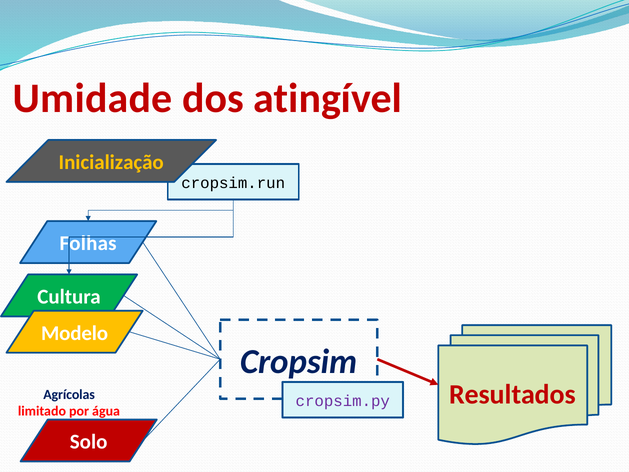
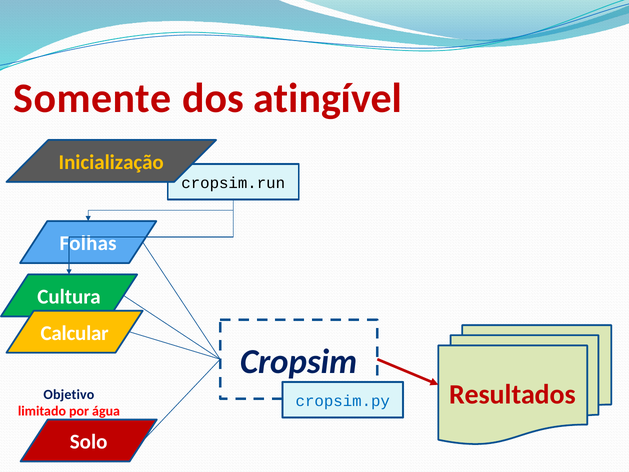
Umidade: Umidade -> Somente
Modelo: Modelo -> Calcular
Agrícolas: Agrícolas -> Objetivo
cropsim.py colour: purple -> blue
